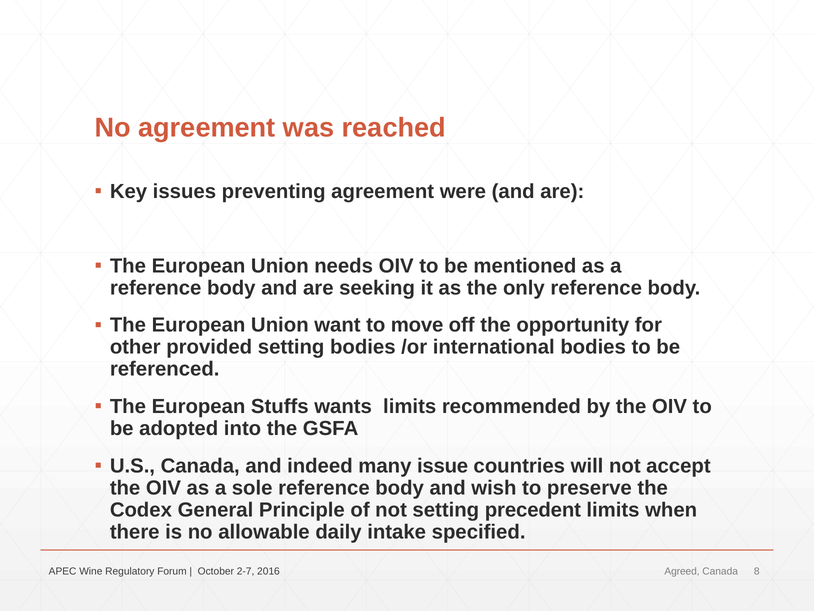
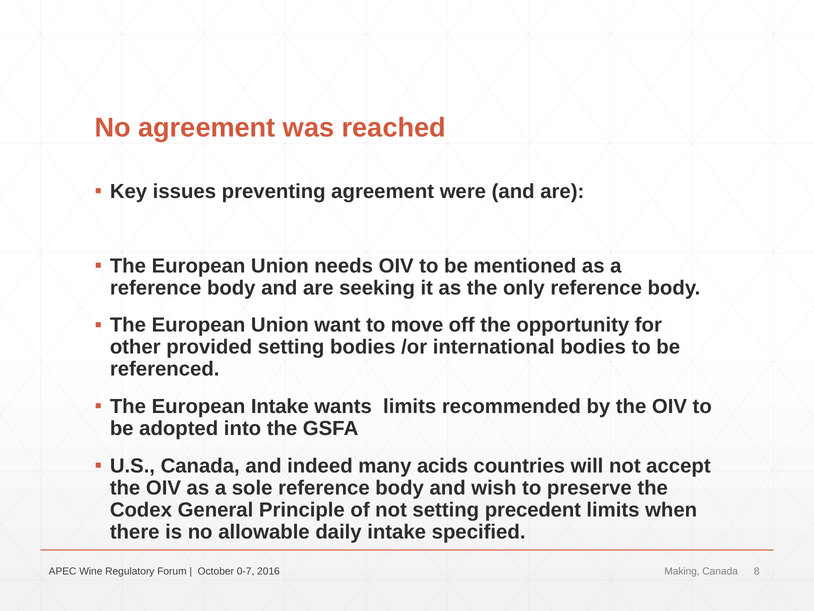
European Stuffs: Stuffs -> Intake
issue: issue -> acids
2-7: 2-7 -> 0-7
Agreed: Agreed -> Making
